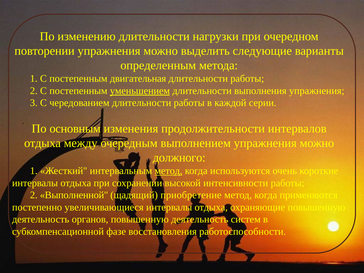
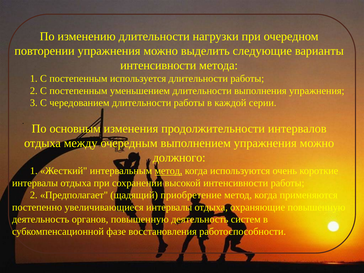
определенным at (158, 65): определенным -> интенсивности
двигательная: двигательная -> используется
уменьшением underline: present -> none
Выполненной: Выполненной -> Предполагает
